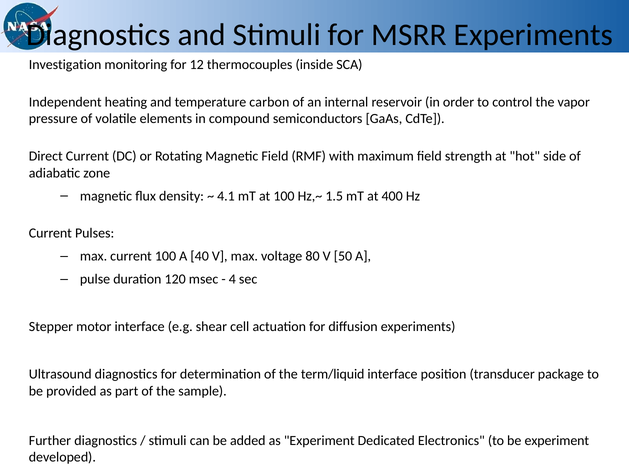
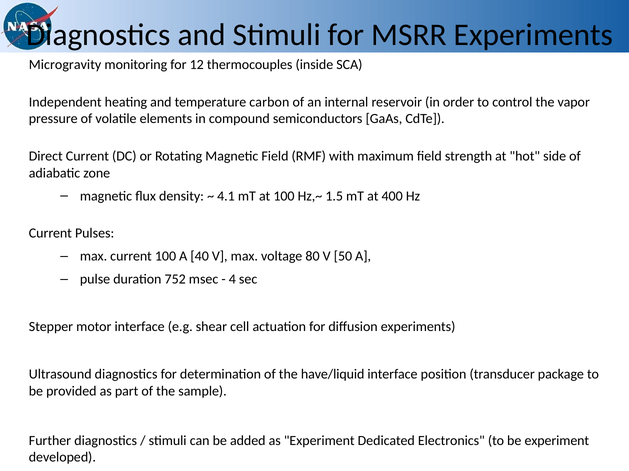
Investigation: Investigation -> Microgravity
120: 120 -> 752
term/liquid: term/liquid -> have/liquid
